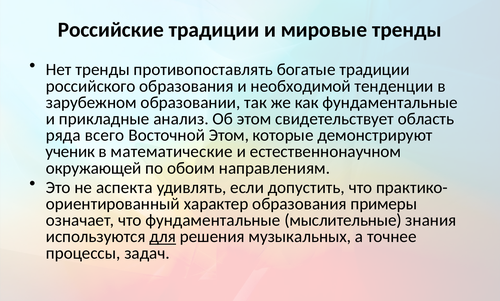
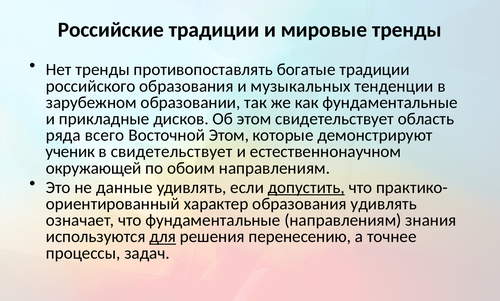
необходимой: необходимой -> музыкальных
анализ: анализ -> дисков
в математические: математические -> свидетельствует
аспекта: аспекта -> данные
допустить underline: none -> present
образования примеры: примеры -> удивлять
фундаментальные мыслительные: мыслительные -> направлениям
музыкальных: музыкальных -> перенесению
